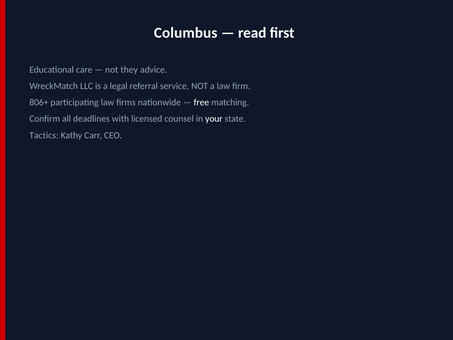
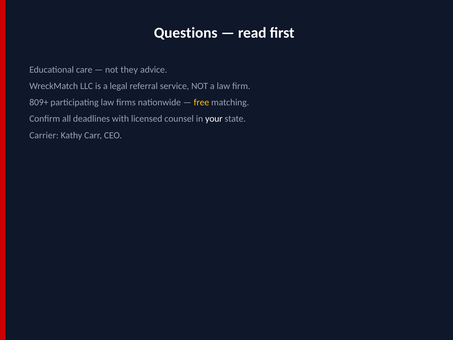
Columbus: Columbus -> Questions
806+: 806+ -> 809+
free colour: white -> yellow
Tactics: Tactics -> Carrier
